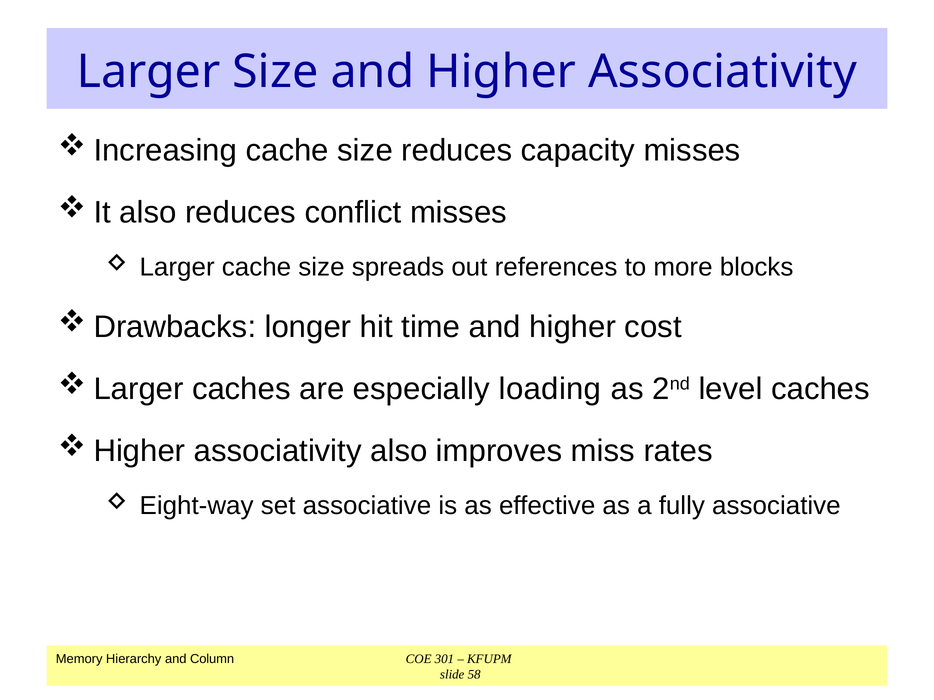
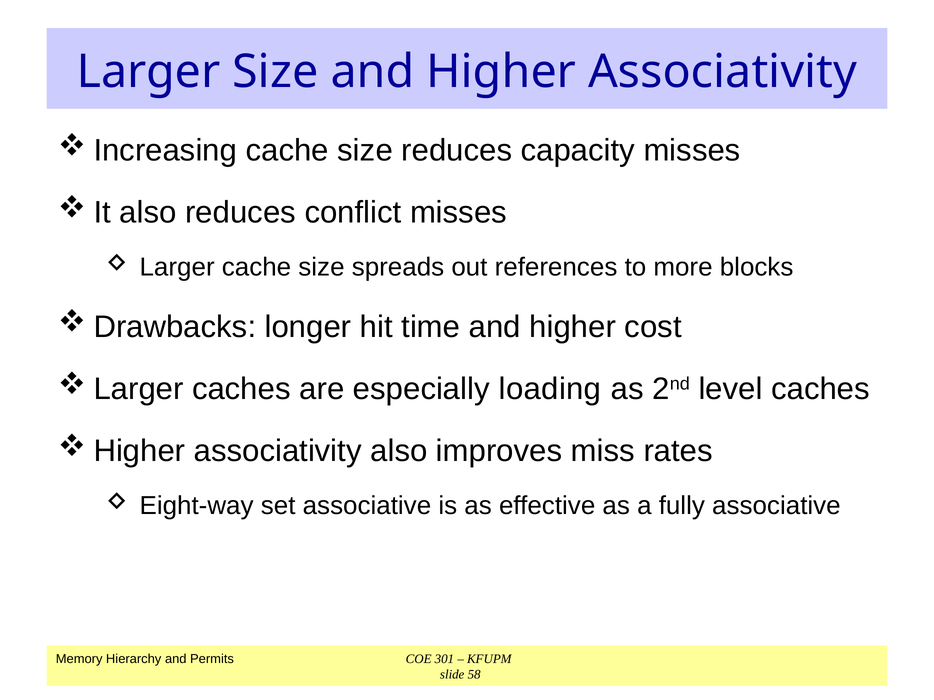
Column: Column -> Permits
